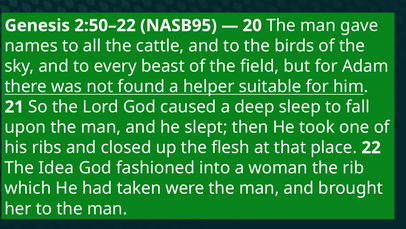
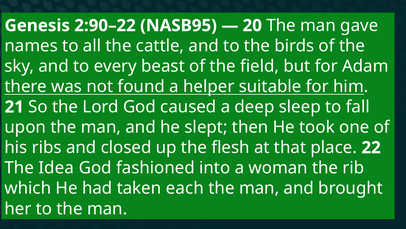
2:50–22: 2:50–22 -> 2:90–22
were: were -> each
